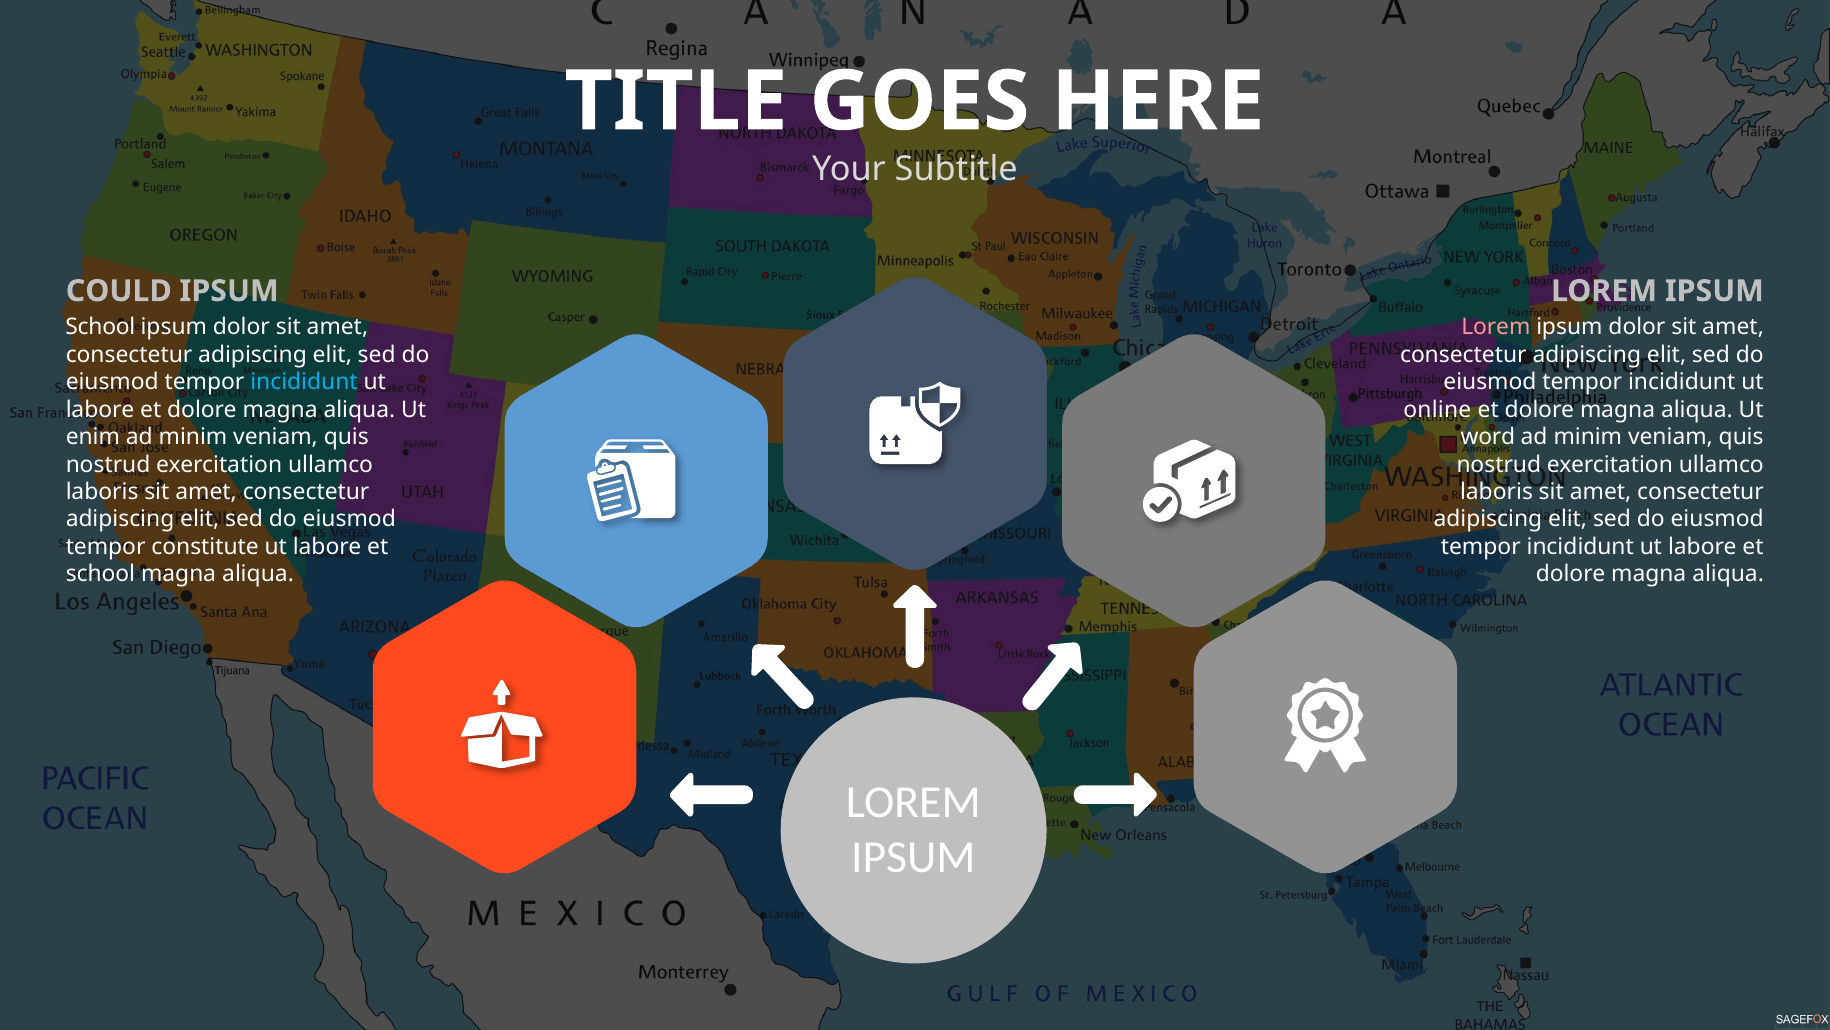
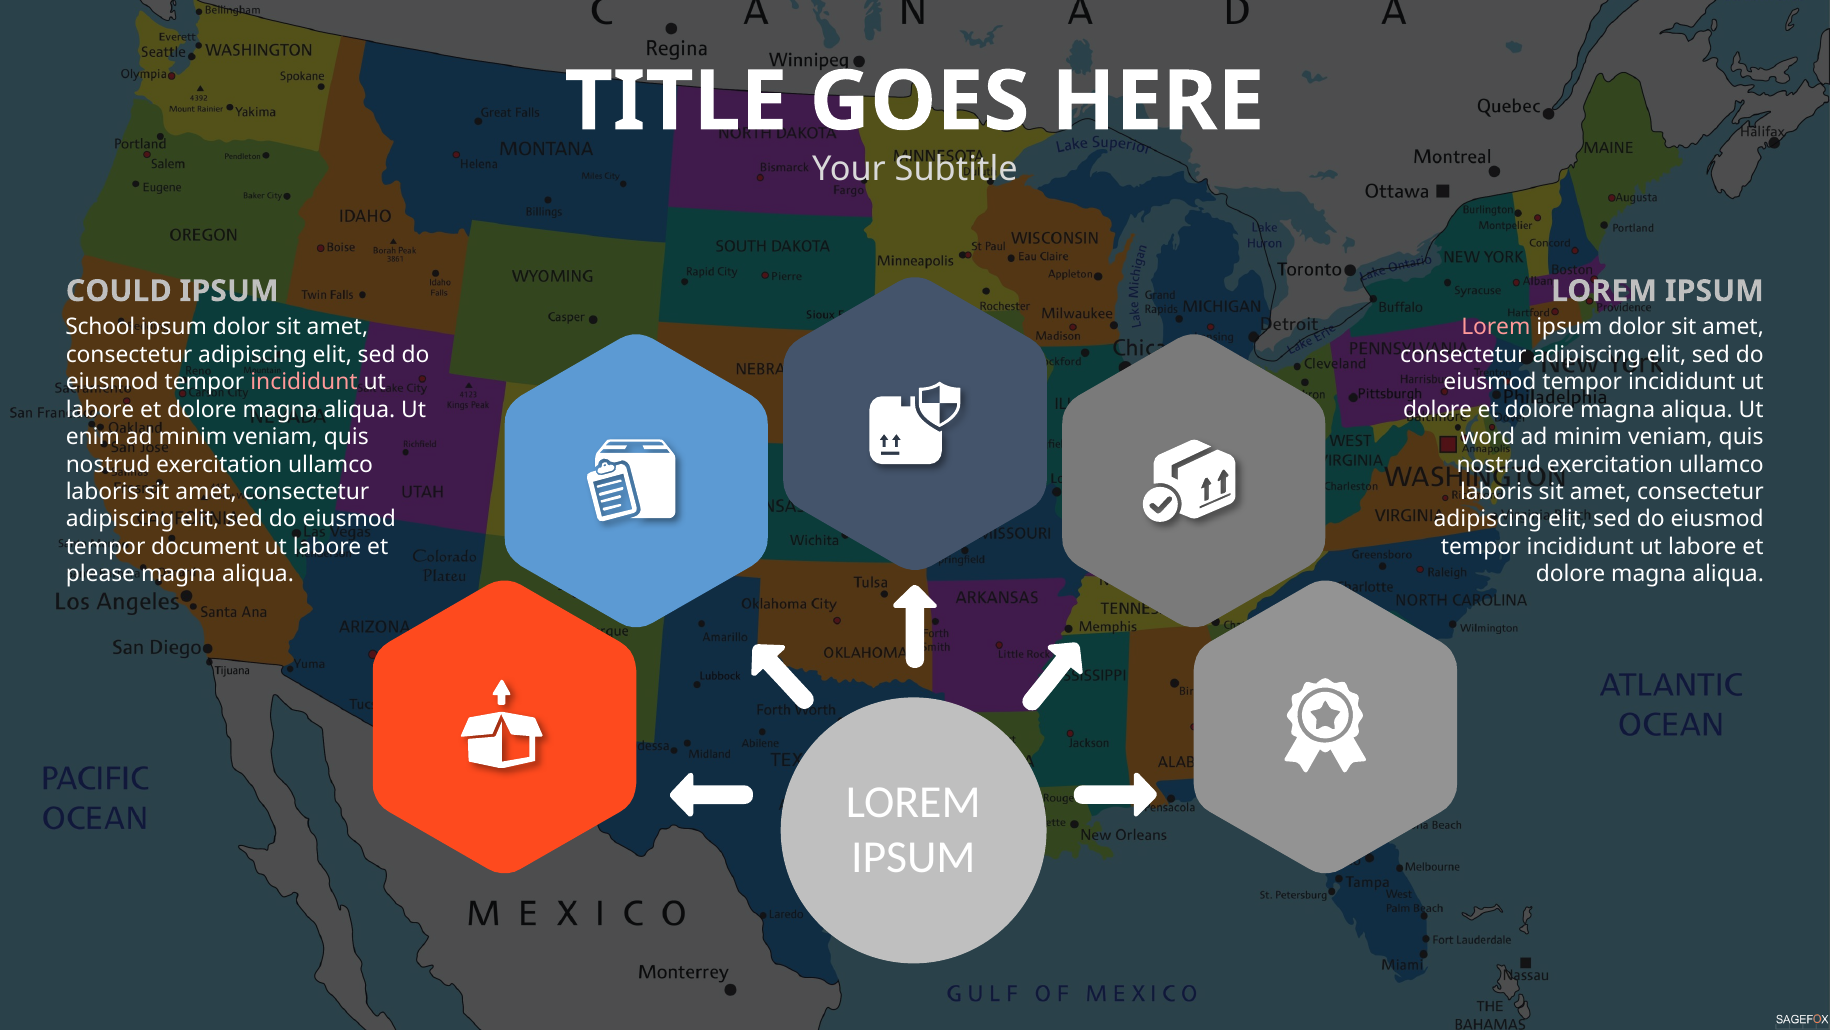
incididunt at (304, 382) colour: light blue -> pink
online at (1437, 409): online -> dolore
constitute: constitute -> document
school at (100, 574): school -> please
